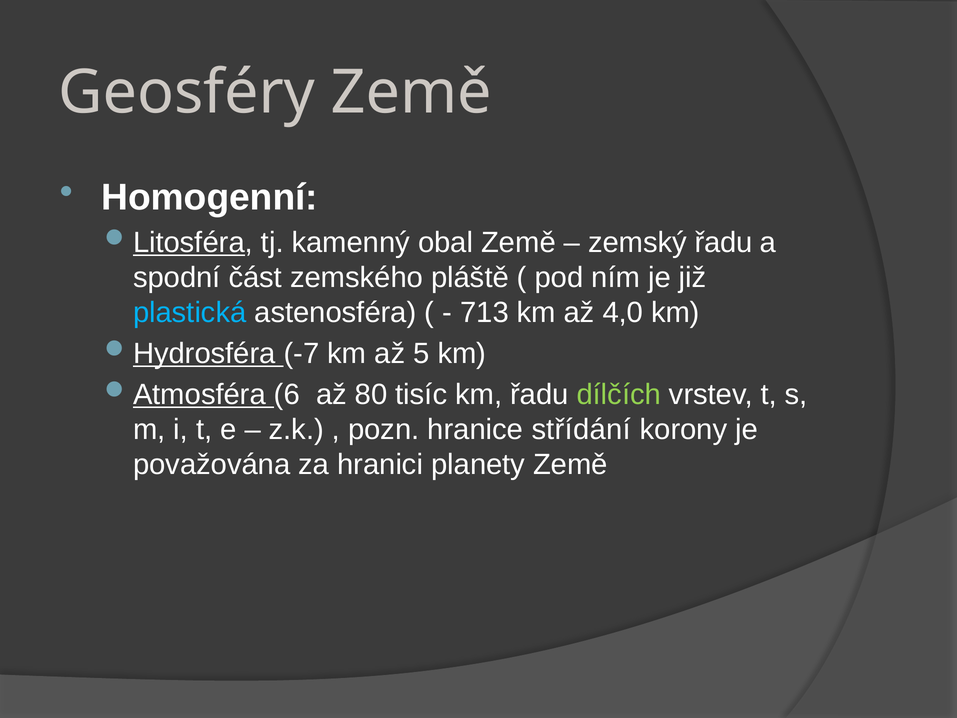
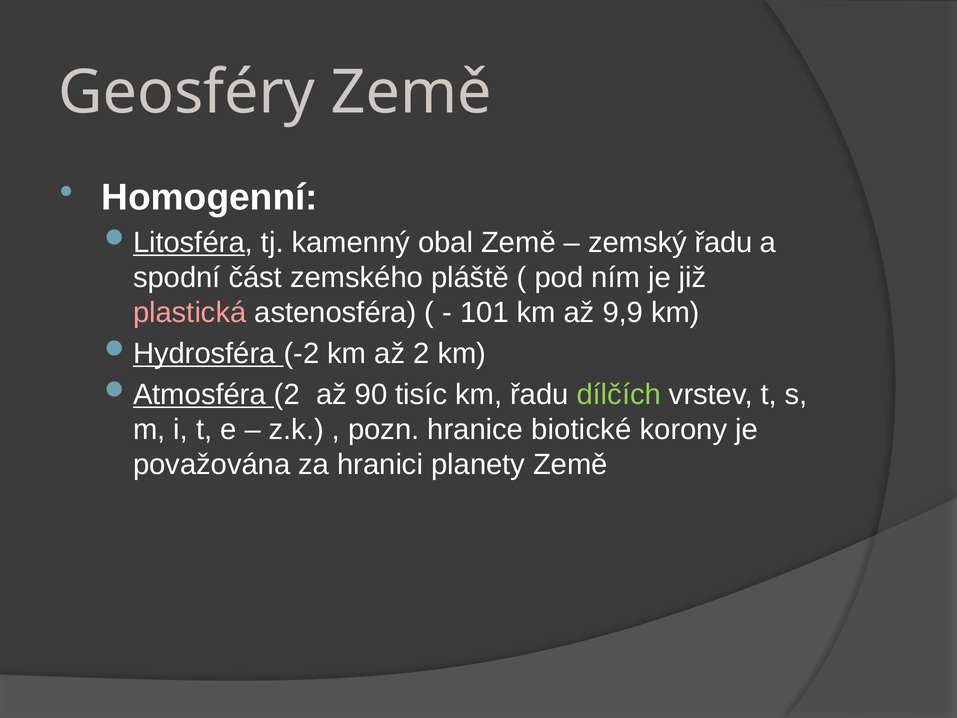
plastická colour: light blue -> pink
713: 713 -> 101
4,0: 4,0 -> 9,9
-7: -7 -> -2
až 5: 5 -> 2
6 at (287, 394): 6 -> 2
80: 80 -> 90
střídání: střídání -> biotické
